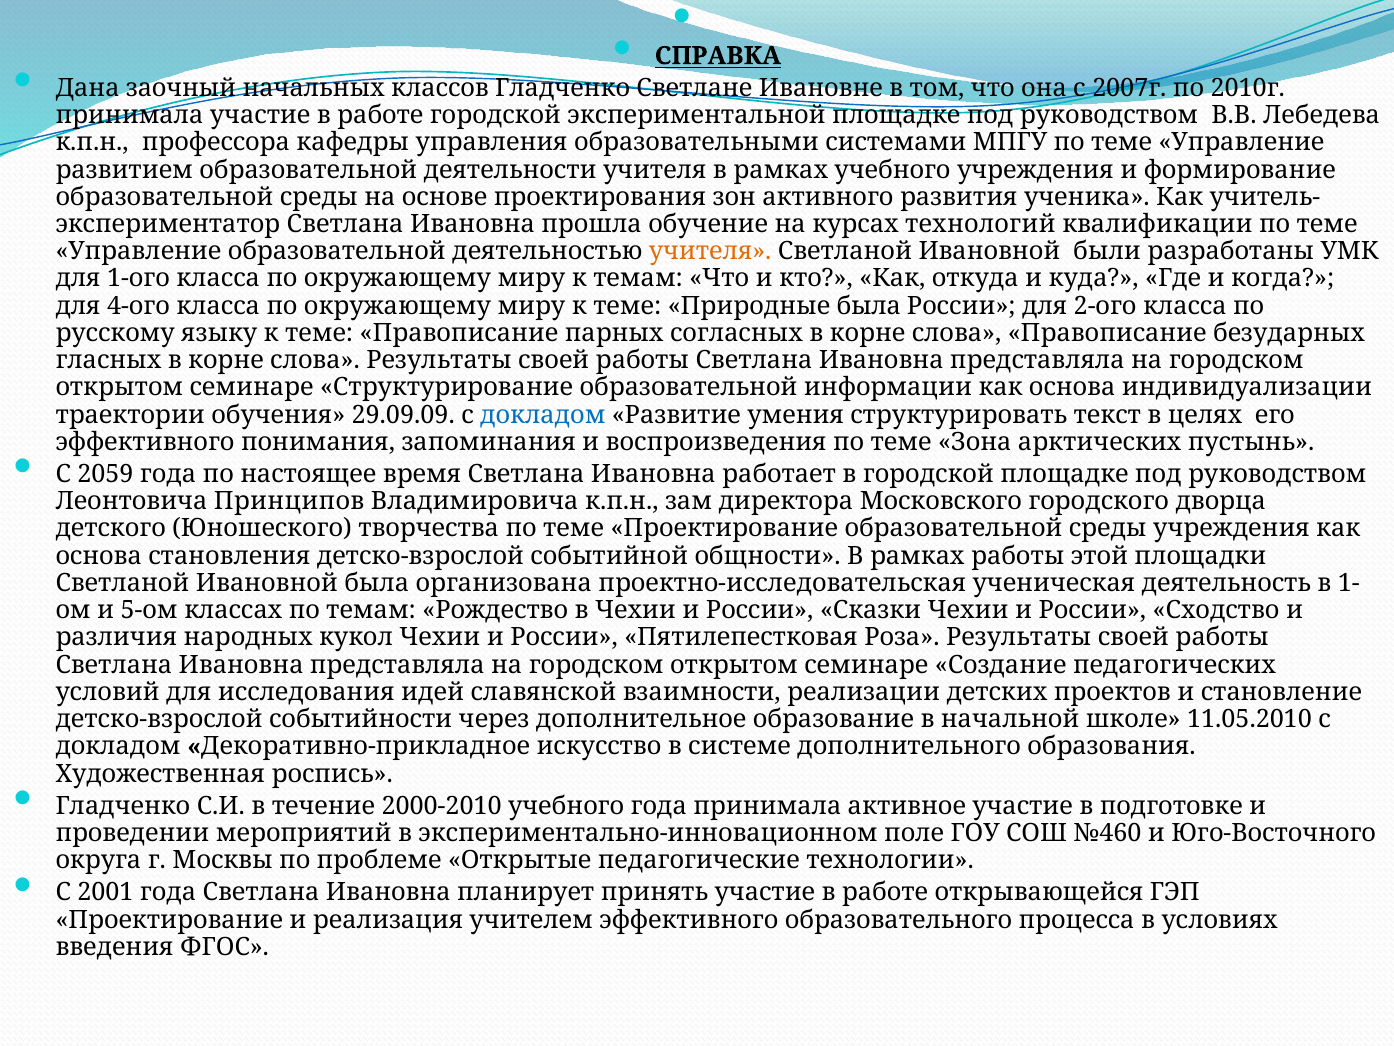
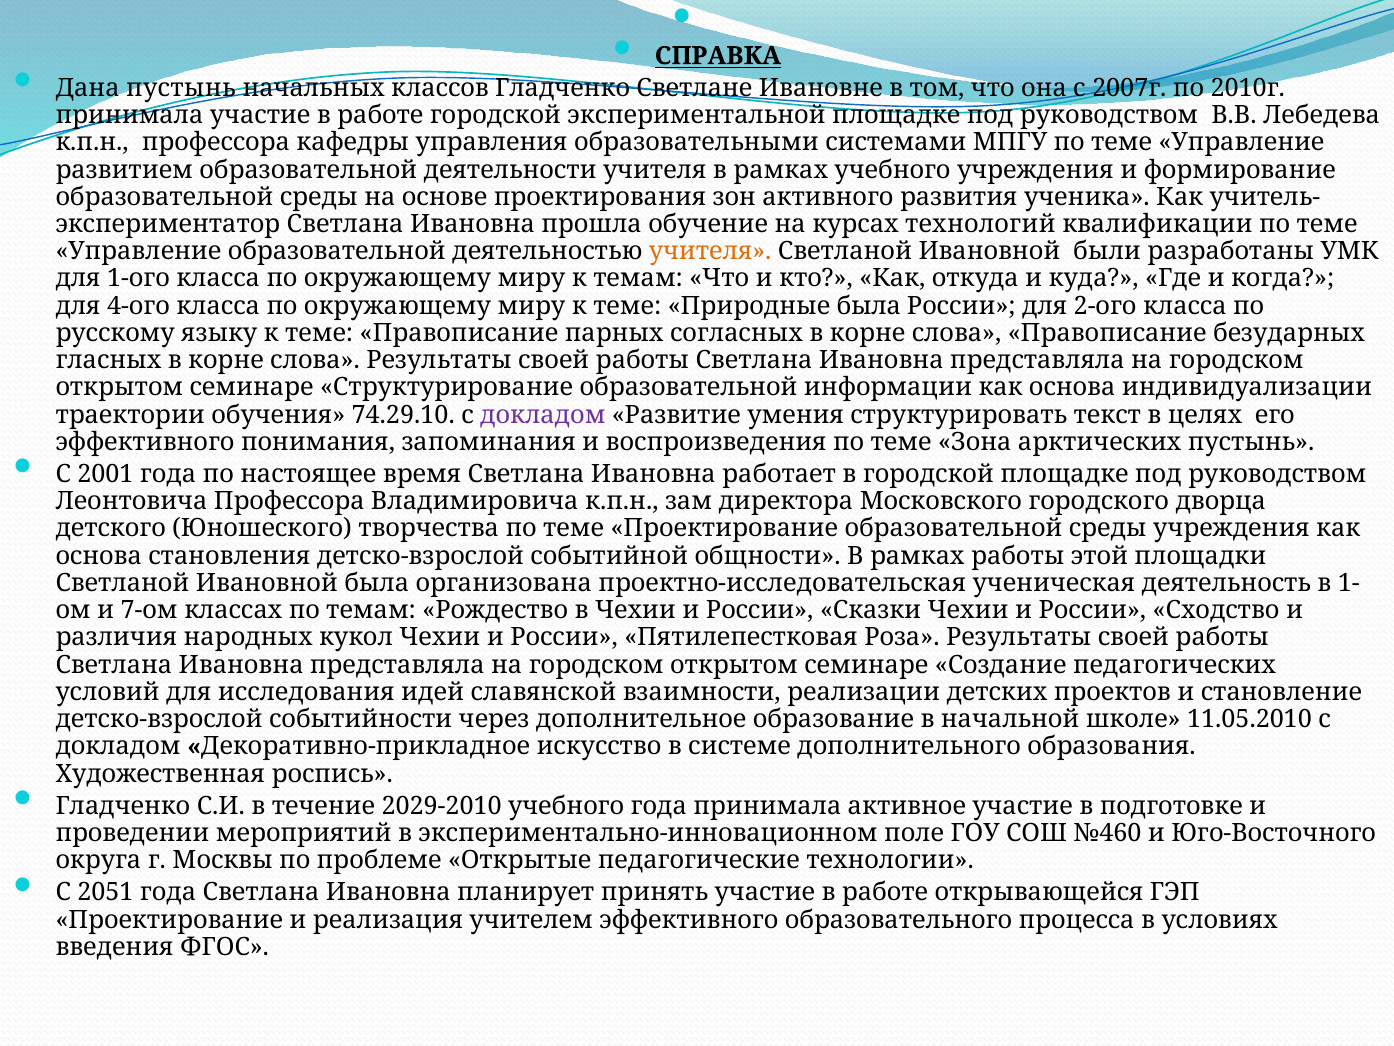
Дана заочный: заочный -> пустынь
29.09.09: 29.09.09 -> 74.29.10
докладом at (543, 415) colour: blue -> purple
2059: 2059 -> 2001
Леонтовича Принципов: Принципов -> Профессора
5-ом: 5-ом -> 7-ом
2000-2010: 2000-2010 -> 2029-2010
2001: 2001 -> 2051
